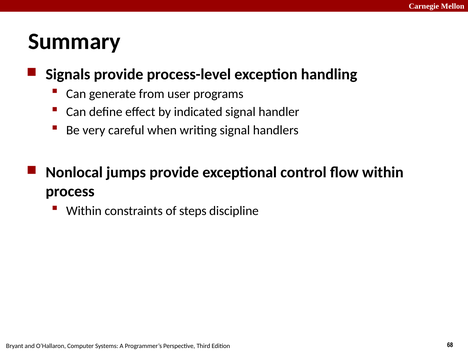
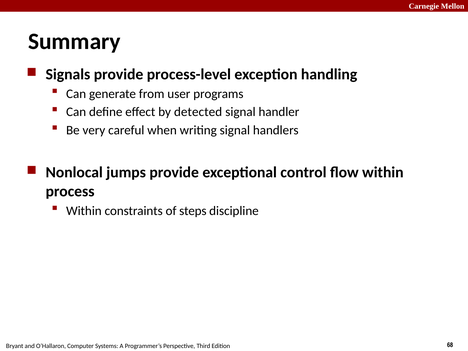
indicated: indicated -> detected
